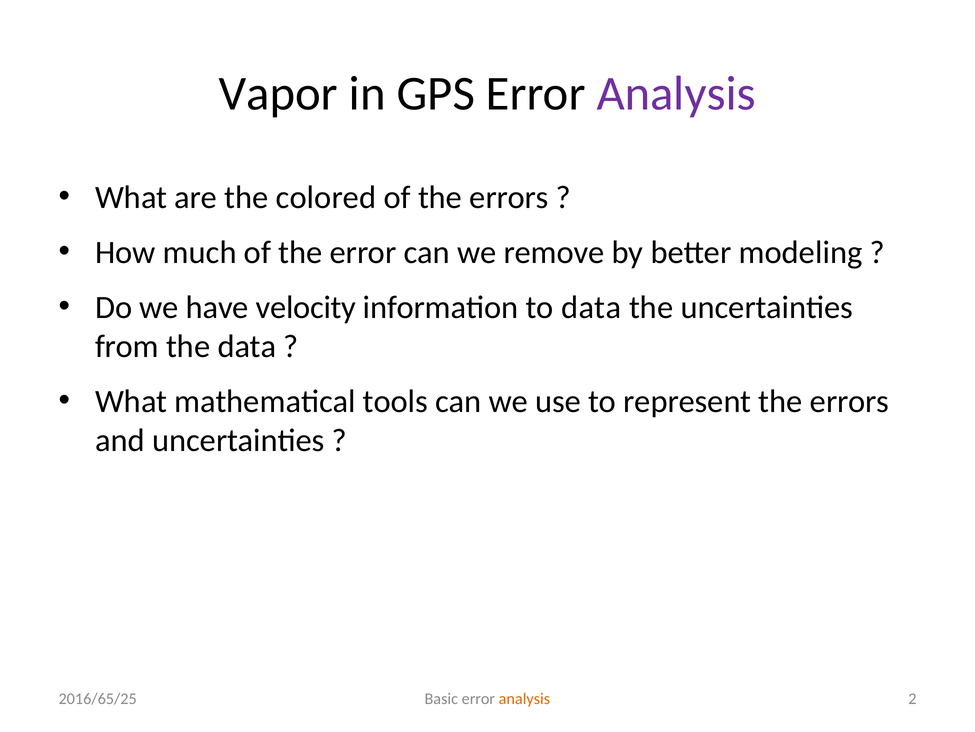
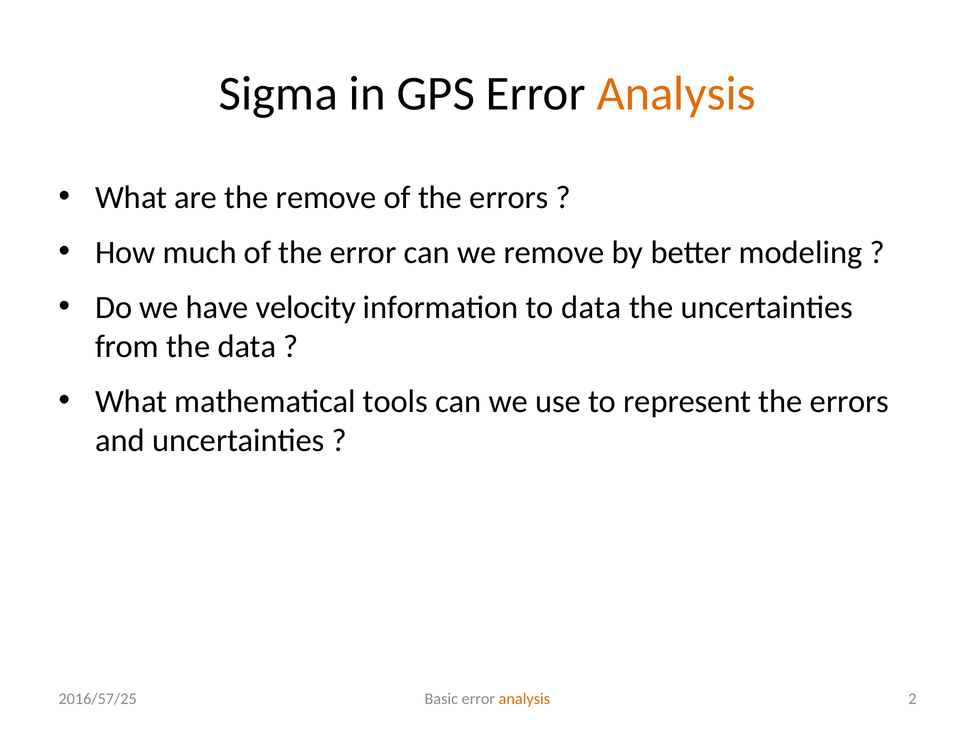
Vapor: Vapor -> Sigma
Analysis at (676, 94) colour: purple -> orange
the colored: colored -> remove
2016/65/25: 2016/65/25 -> 2016/57/25
